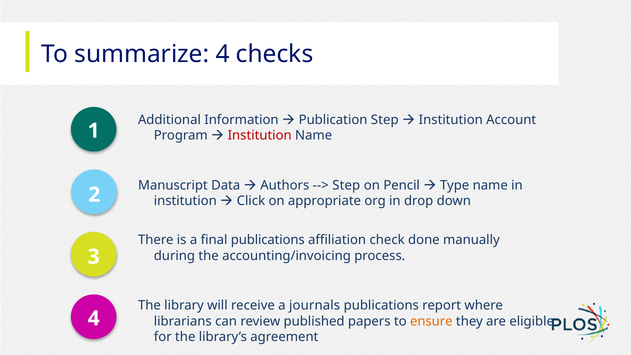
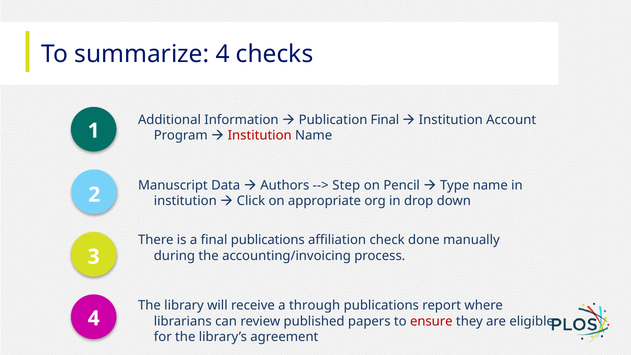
Publication Step: Step -> Final
journals: journals -> through
ensure colour: orange -> red
